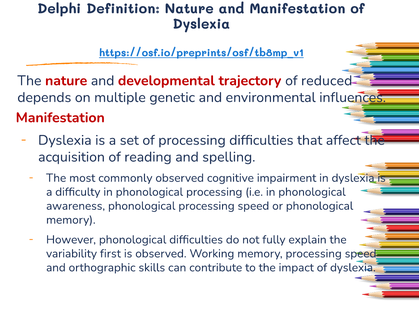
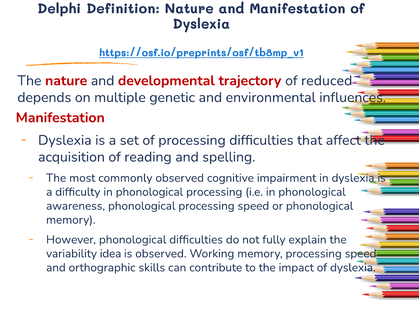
first: first -> idea
